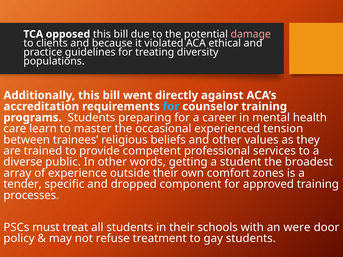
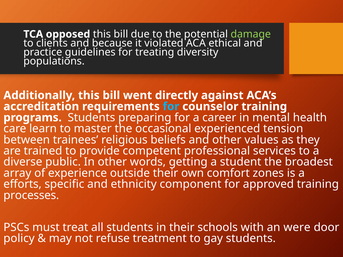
damage colour: pink -> light green
tender: tender -> efforts
dropped: dropped -> ethnicity
